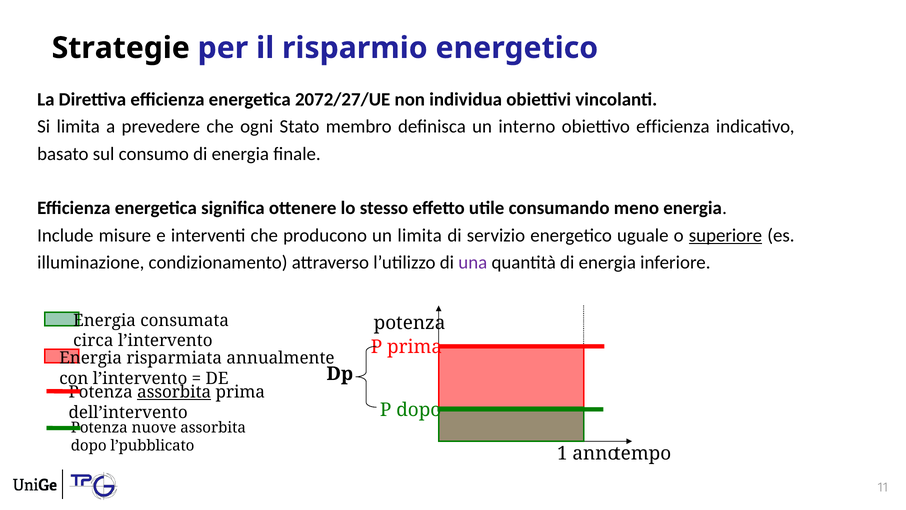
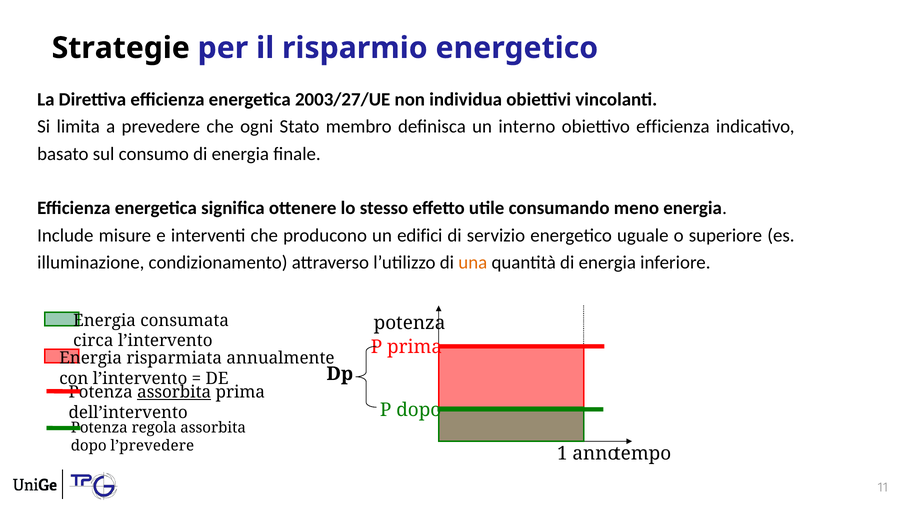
2072/27/UE: 2072/27/UE -> 2003/27/UE
un limita: limita -> edifici
superiore underline: present -> none
una colour: purple -> orange
nuove: nuove -> regola
l’pubblicato: l’pubblicato -> l’prevedere
